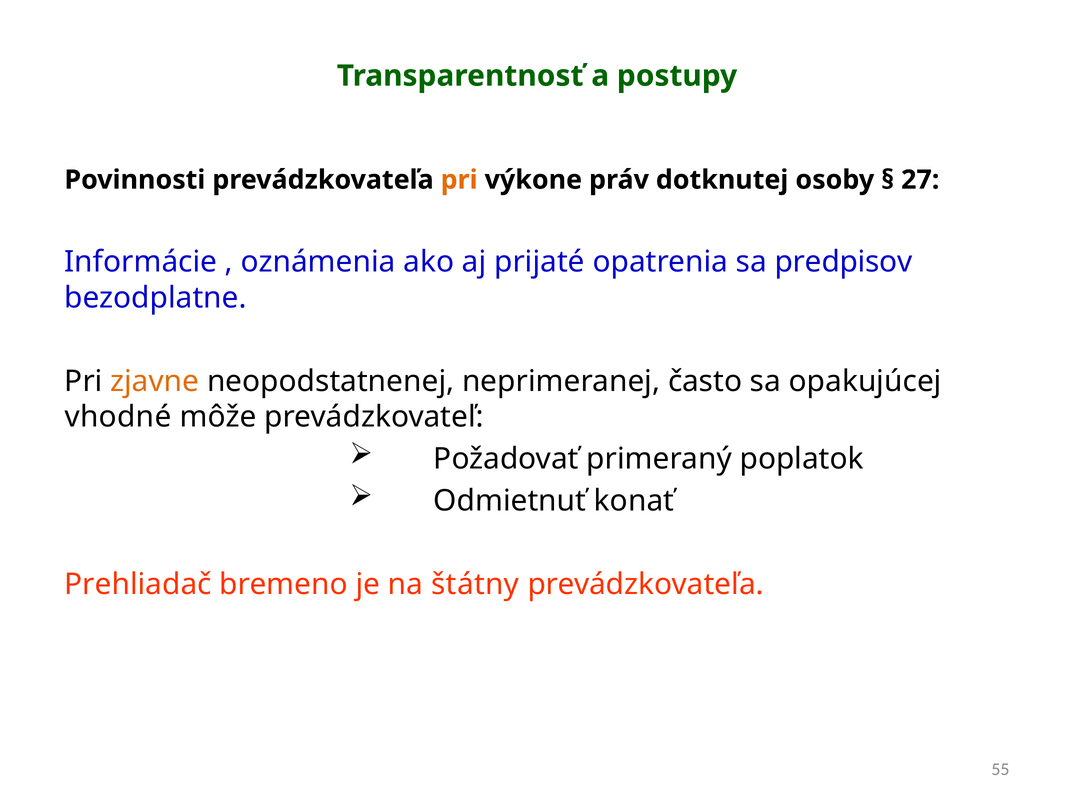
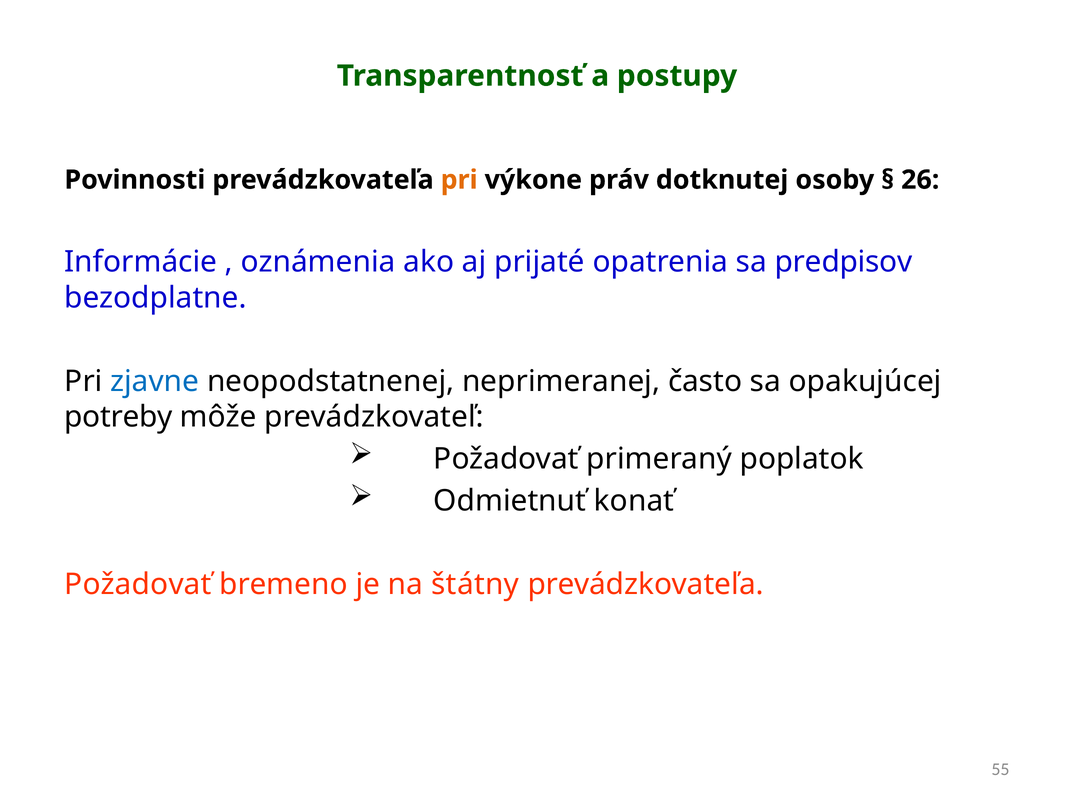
27: 27 -> 26
zjavne colour: orange -> blue
vhodné: vhodné -> potreby
Prehliadač at (138, 584): Prehliadač -> Požadovať
